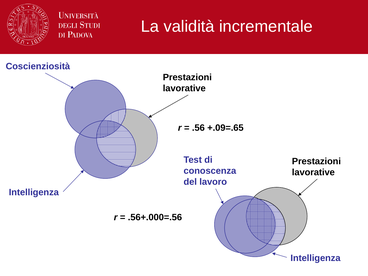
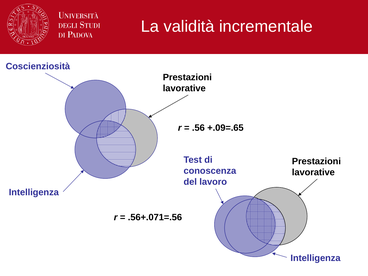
.56+.000=.56: .56+.000=.56 -> .56+.071=.56
